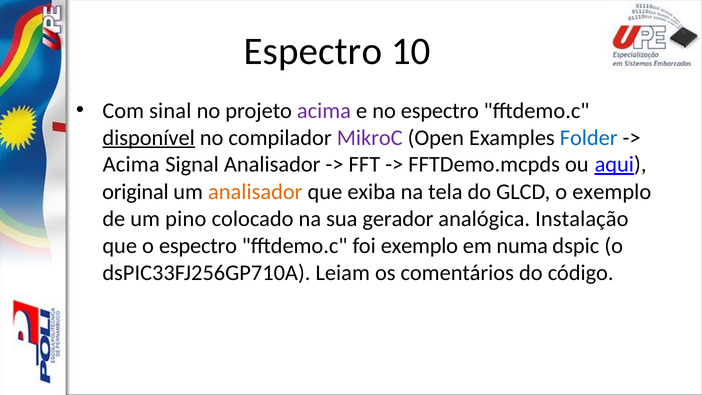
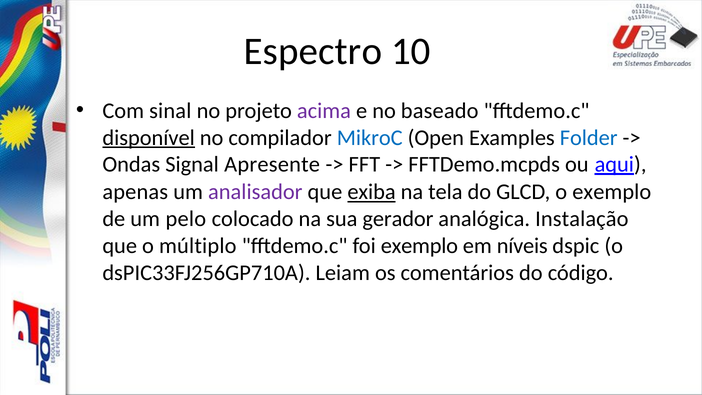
no espectro: espectro -> baseado
MikroC colour: purple -> blue
Acima at (131, 164): Acima -> Ondas
Signal Analisador: Analisador -> Apresente
original: original -> apenas
analisador at (255, 192) colour: orange -> purple
exiba underline: none -> present
pino: pino -> pelo
o espectro: espectro -> múltiplo
numa: numa -> níveis
